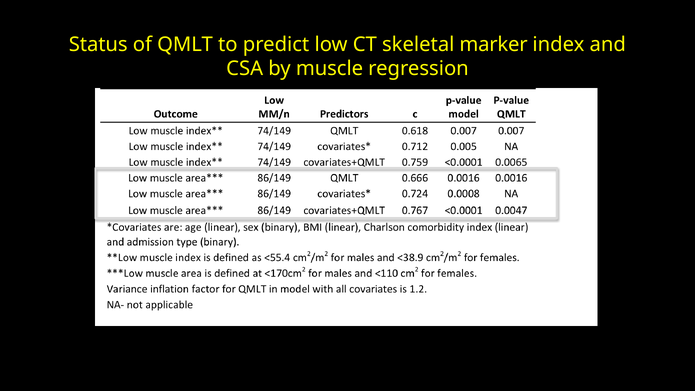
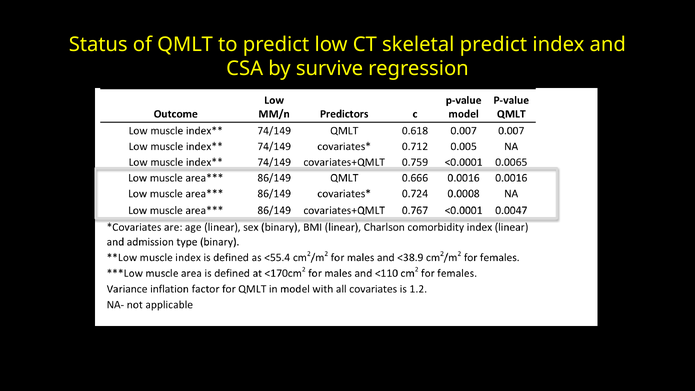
skeletal marker: marker -> predict
muscle: muscle -> survive
